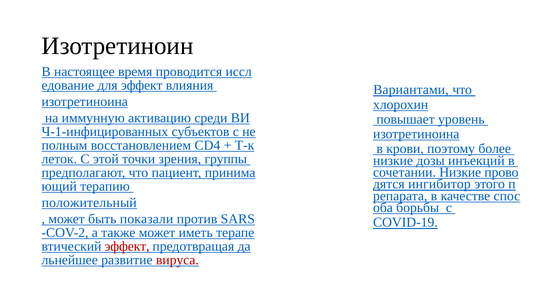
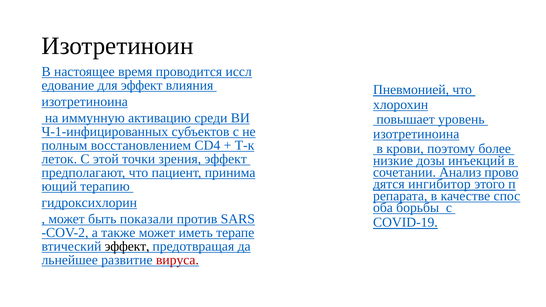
Вариантами: Вариантами -> Пневмонией
зрения группы: группы -> эффект
сочетании Низкие: Низкие -> Анализ
положительный: положительный -> гидроксихлорин
эффект at (127, 246) colour: red -> black
